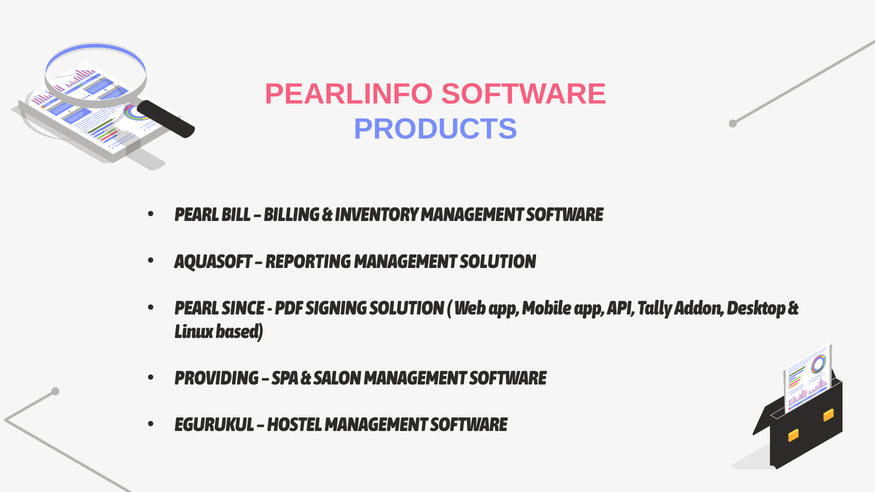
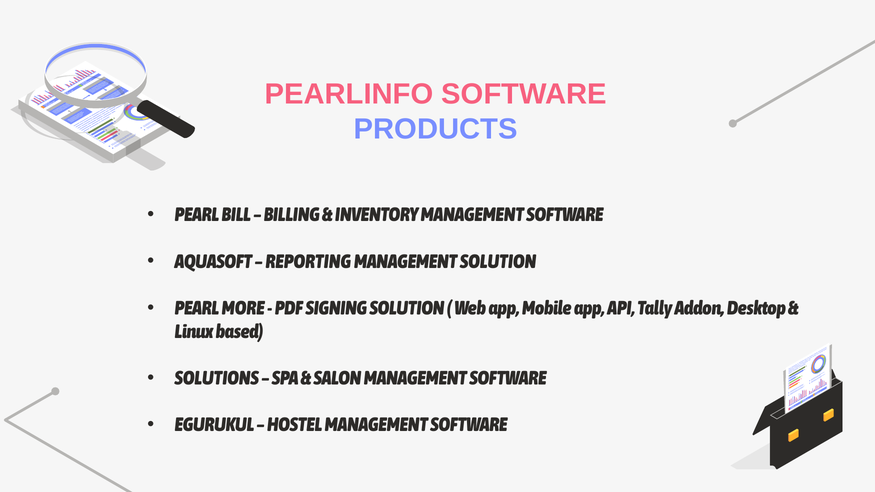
SINCE: SINCE -> MORE
PROVIDING: PROVIDING -> SOLUTIONS
